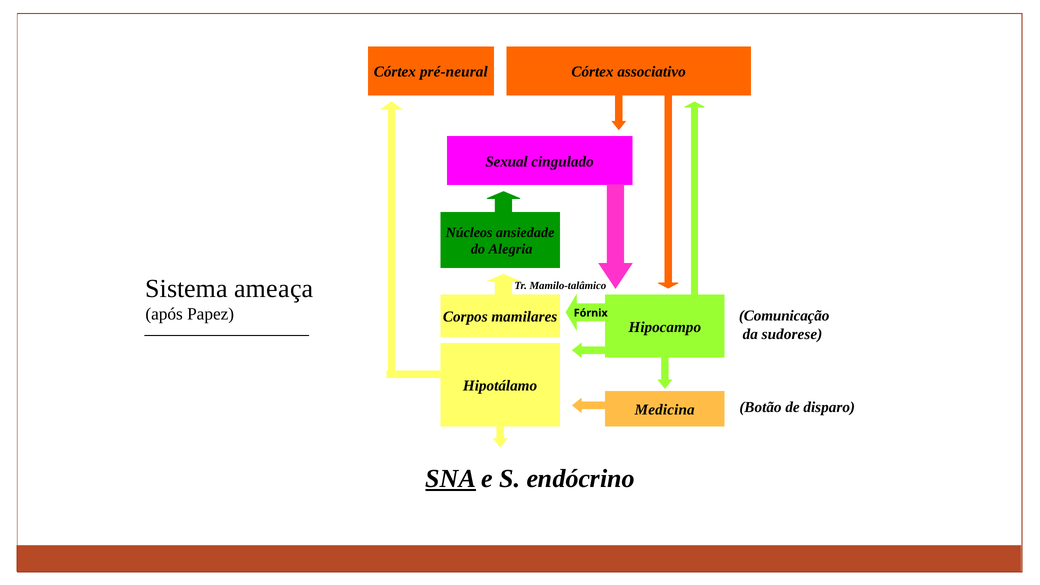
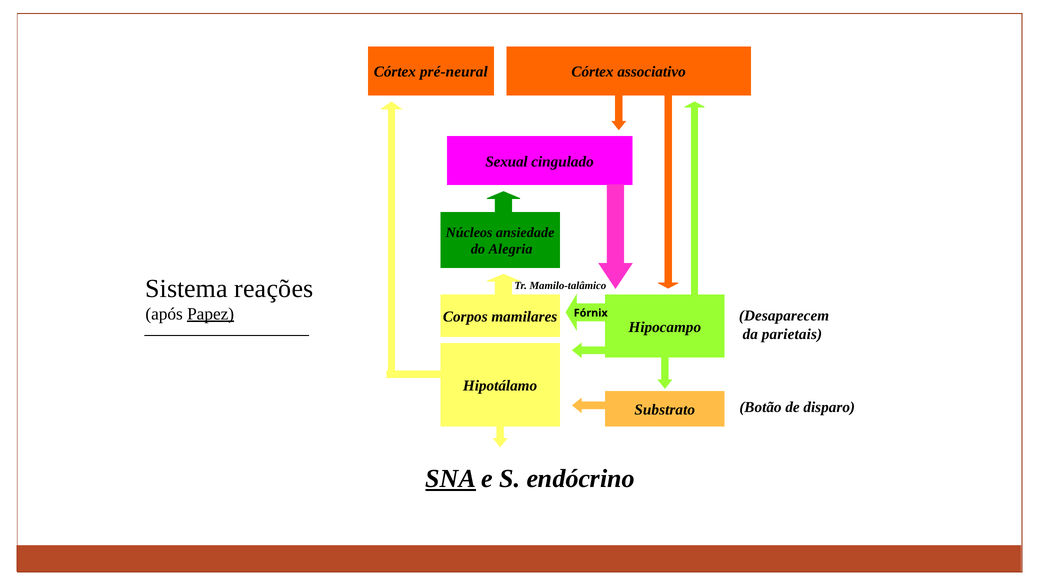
ameaça: ameaça -> reações
Papez underline: none -> present
Comunicação: Comunicação -> Desaparecem
sudorese: sudorese -> parietais
Medicina: Medicina -> Substrato
